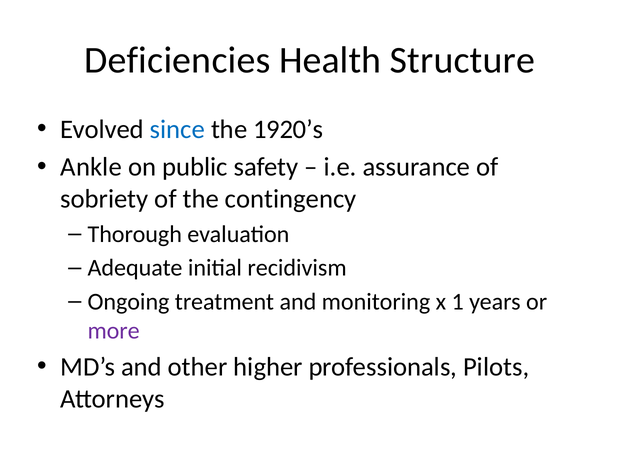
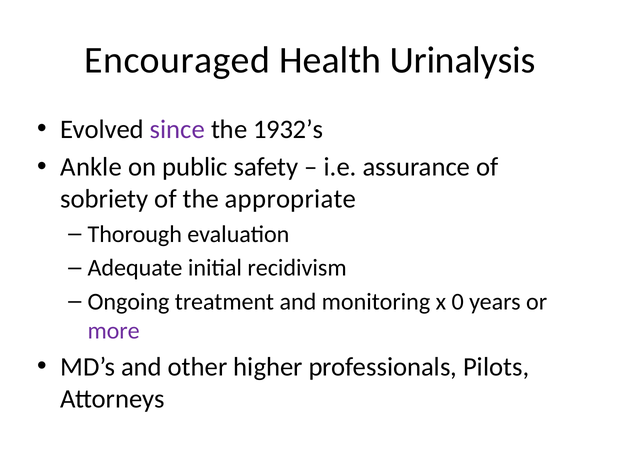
Deficiencies: Deficiencies -> Encouraged
Structure: Structure -> Urinalysis
since colour: blue -> purple
1920’s: 1920’s -> 1932’s
contingency: contingency -> appropriate
1: 1 -> 0
